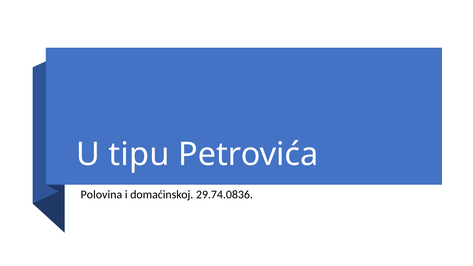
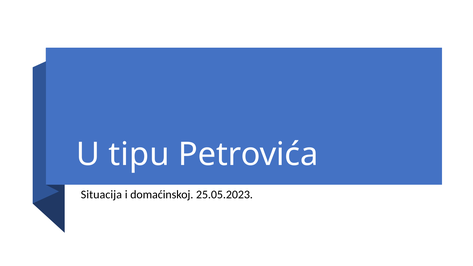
Polovina: Polovina -> Situacija
29.74.0836: 29.74.0836 -> 25.05.2023
